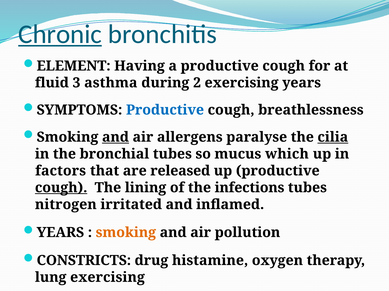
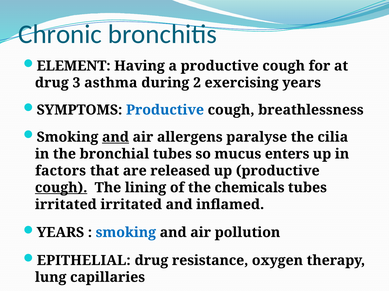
Chronic underline: present -> none
fluid at (52, 83): fluid -> drug
cilia underline: present -> none
which: which -> enters
infections: infections -> chemicals
nitrogen at (66, 205): nitrogen -> irritated
smoking at (126, 233) colour: orange -> blue
CONSTRICTS: CONSTRICTS -> EPITHELIAL
histamine: histamine -> resistance
lung exercising: exercising -> capillaries
